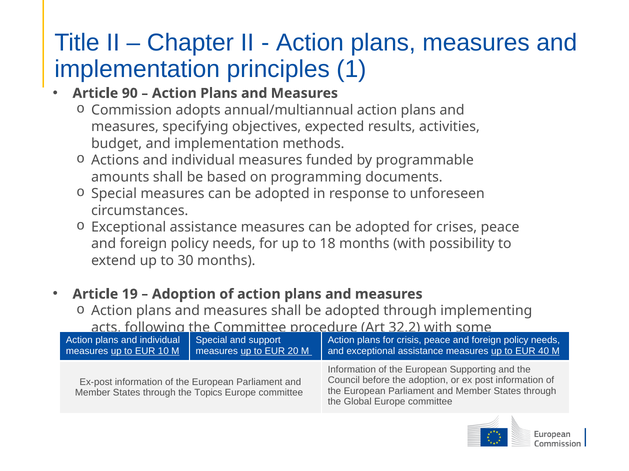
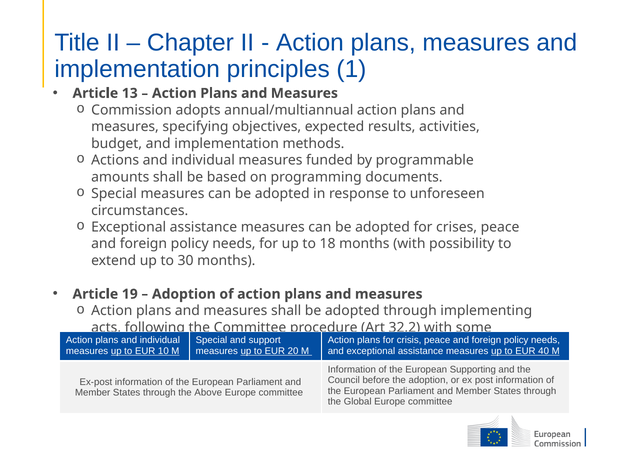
90: 90 -> 13
Topics: Topics -> Above
